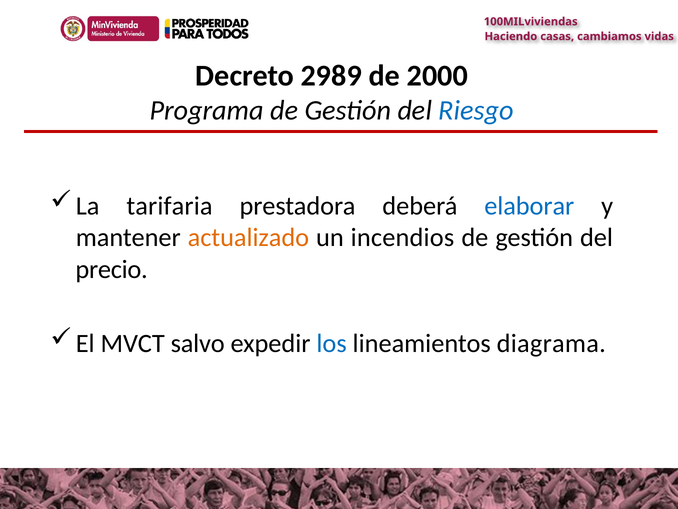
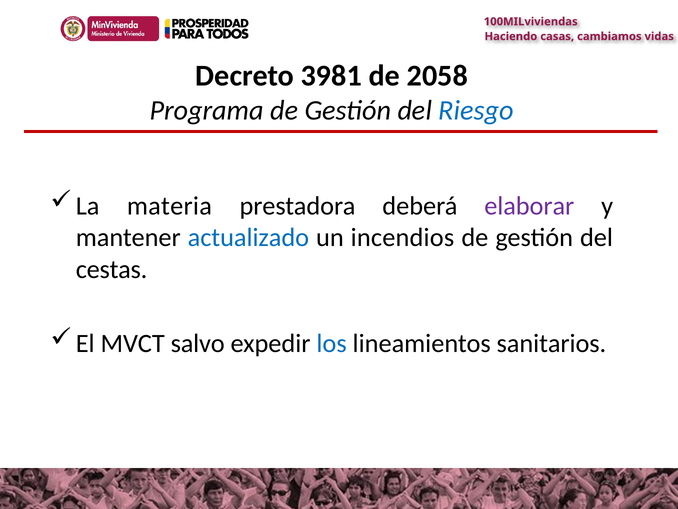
2989: 2989 -> 3981
2000: 2000 -> 2058
tarifaria: tarifaria -> materia
elaborar colour: blue -> purple
actualizado colour: orange -> blue
precio: precio -> cestas
diagrama: diagrama -> sanitarios
